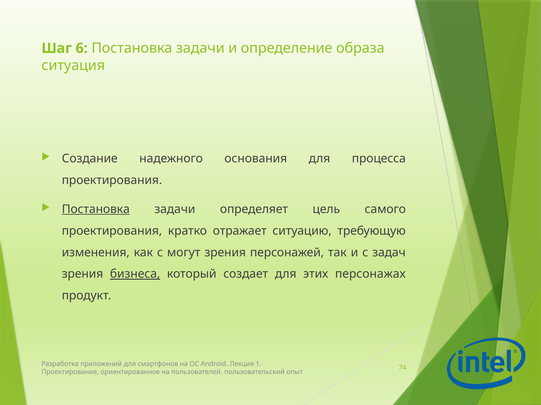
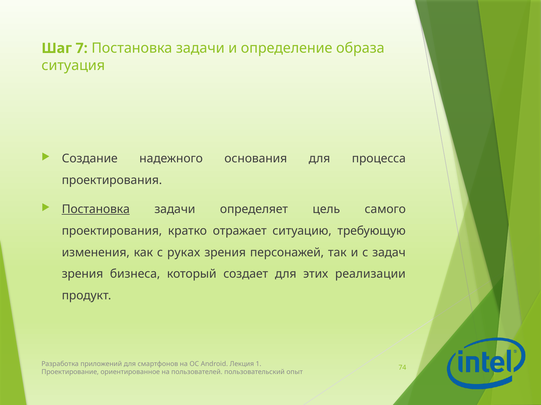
6: 6 -> 7
могут: могут -> руках
бизнеса underline: present -> none
персонажах: персонажах -> реализации
